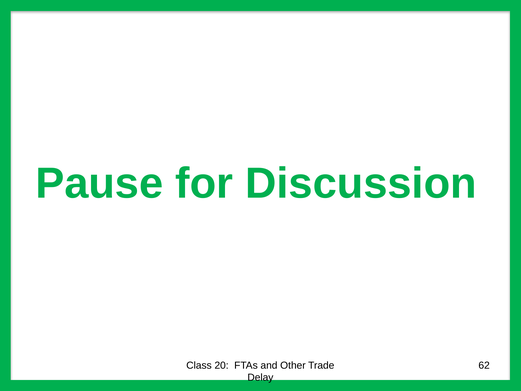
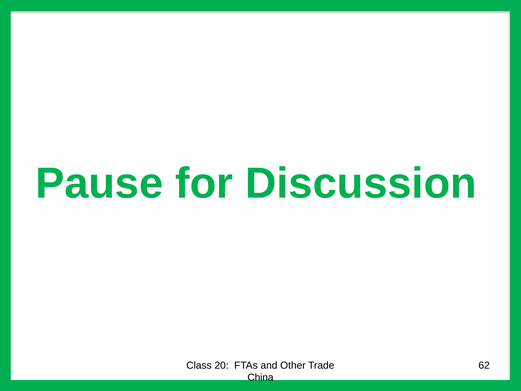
Delay: Delay -> China
